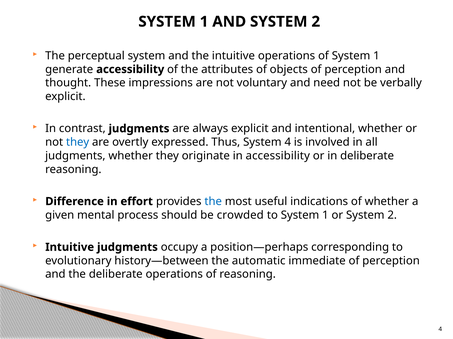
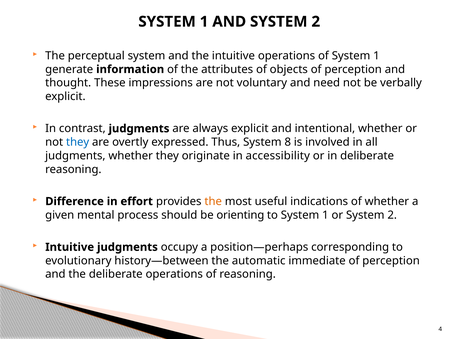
generate accessibility: accessibility -> information
System 4: 4 -> 8
the at (213, 202) colour: blue -> orange
crowded: crowded -> orienting
